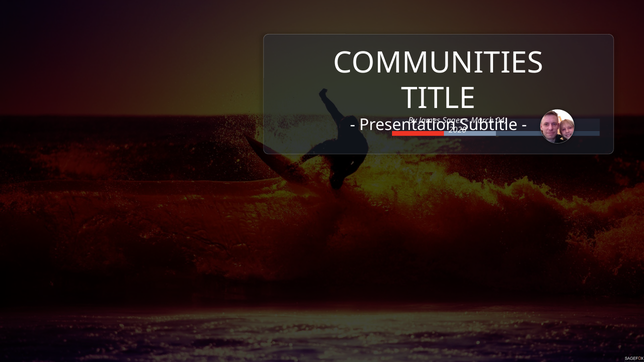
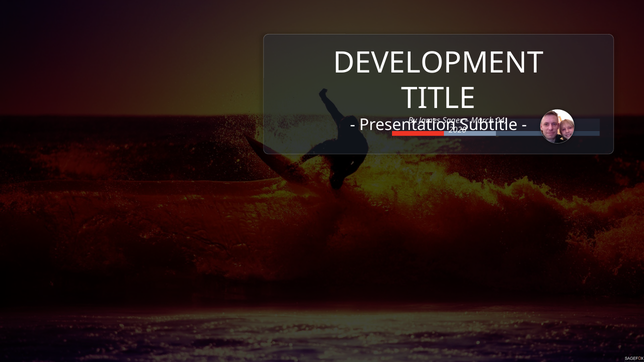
COMMUNITIES: COMMUNITIES -> DEVELOPMENT
